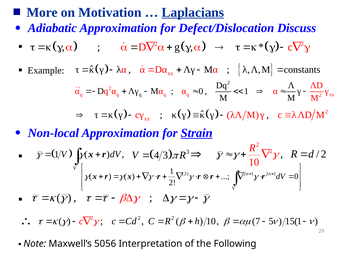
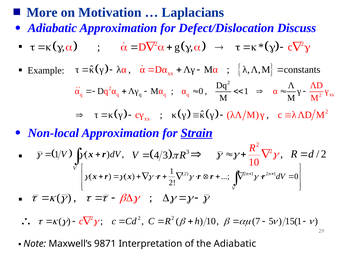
Laplacians underline: present -> none
5056: 5056 -> 9871
the Following: Following -> Adiabatic
